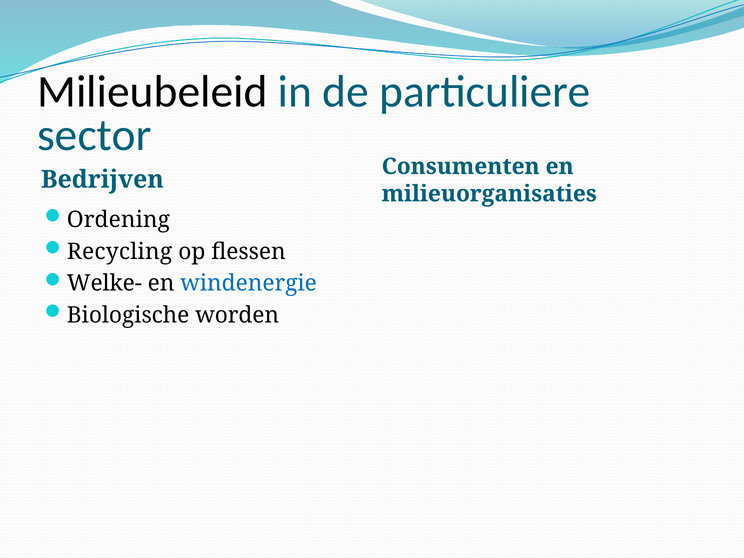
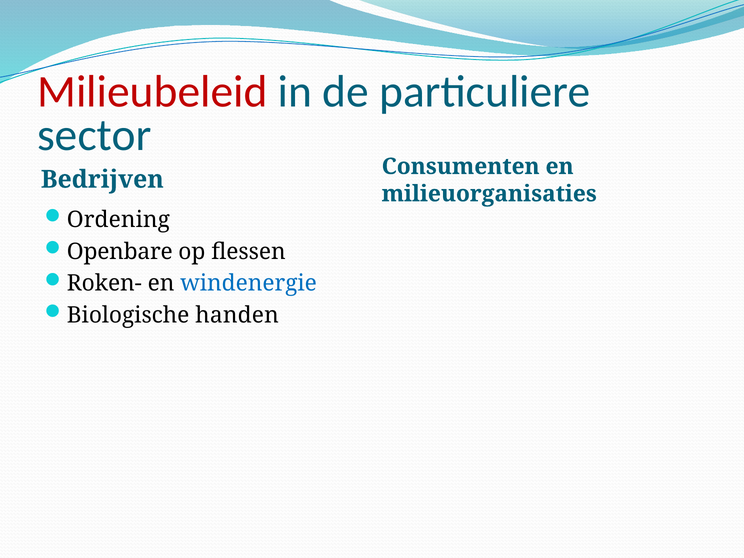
Milieubeleid colour: black -> red
Recycling: Recycling -> Openbare
Welke-: Welke- -> Roken-
worden: worden -> handen
